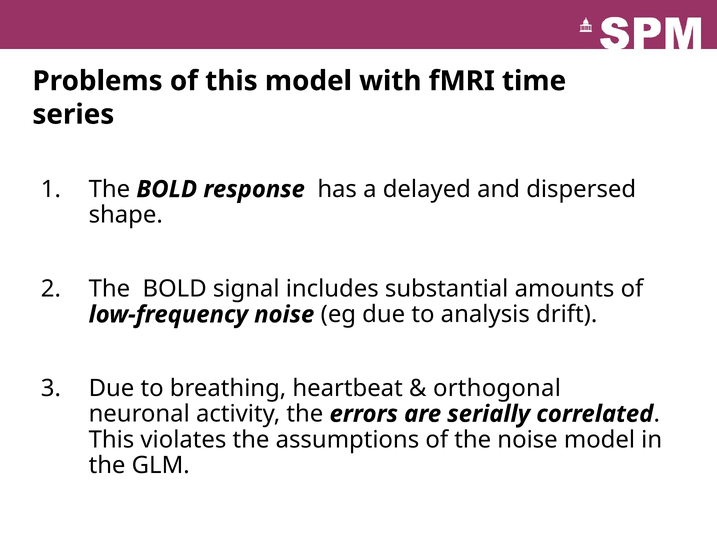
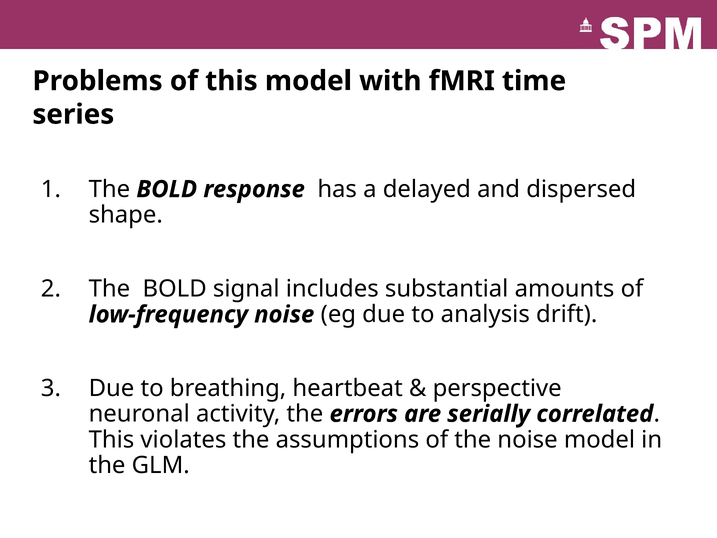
orthogonal: orthogonal -> perspective
